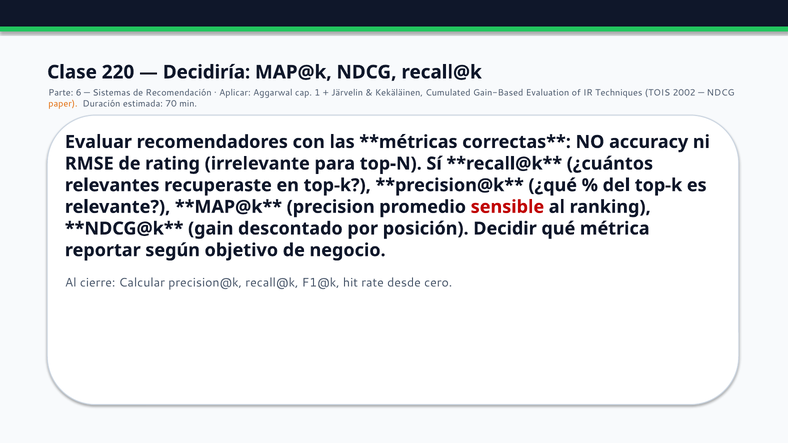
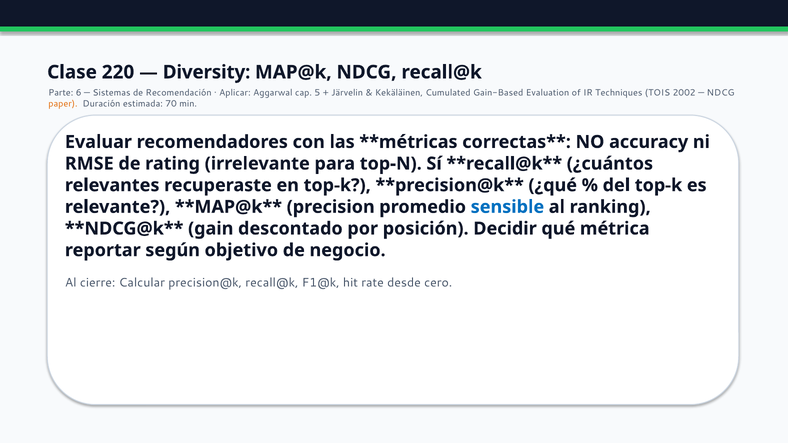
Decidiría: Decidiría -> Diversity
1: 1 -> 5
sensible colour: red -> blue
